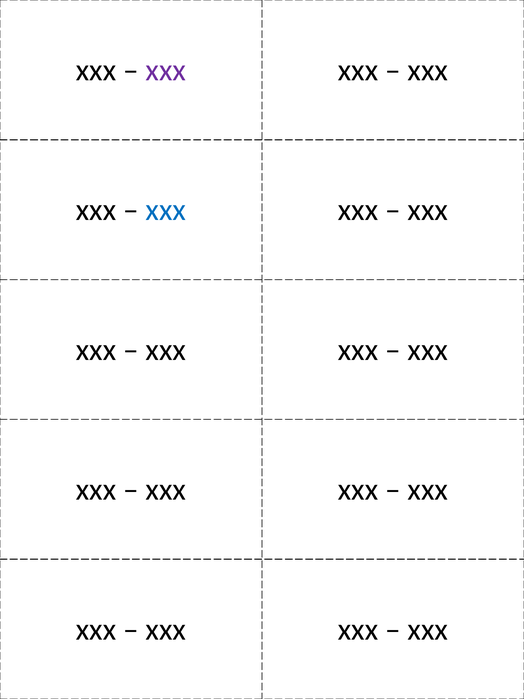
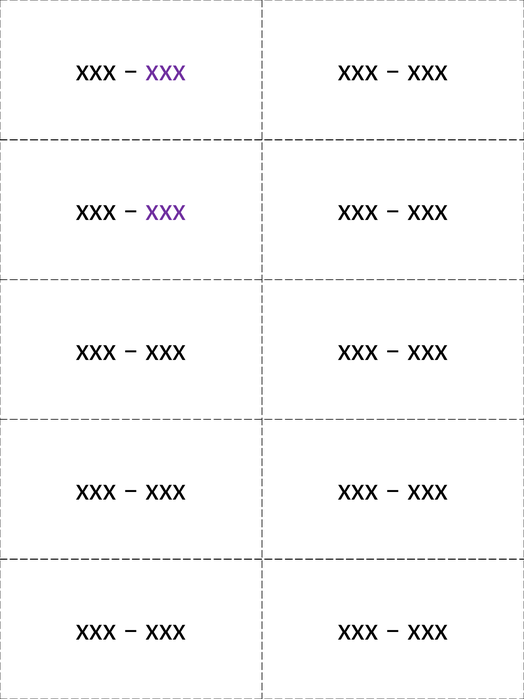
xxx at (166, 210) colour: blue -> purple
